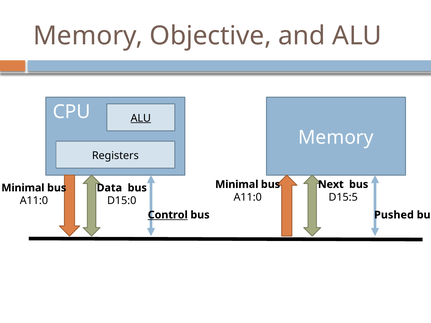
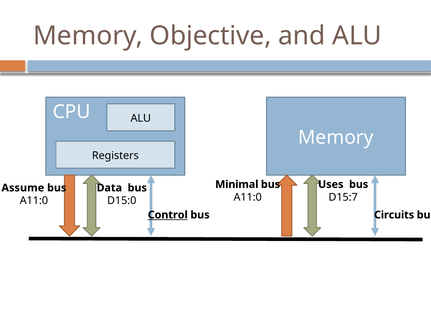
ALU at (141, 118) underline: present -> none
Next: Next -> Uses
Minimal at (23, 188): Minimal -> Assume
D15:5: D15:5 -> D15:7
Pushed: Pushed -> Circuits
